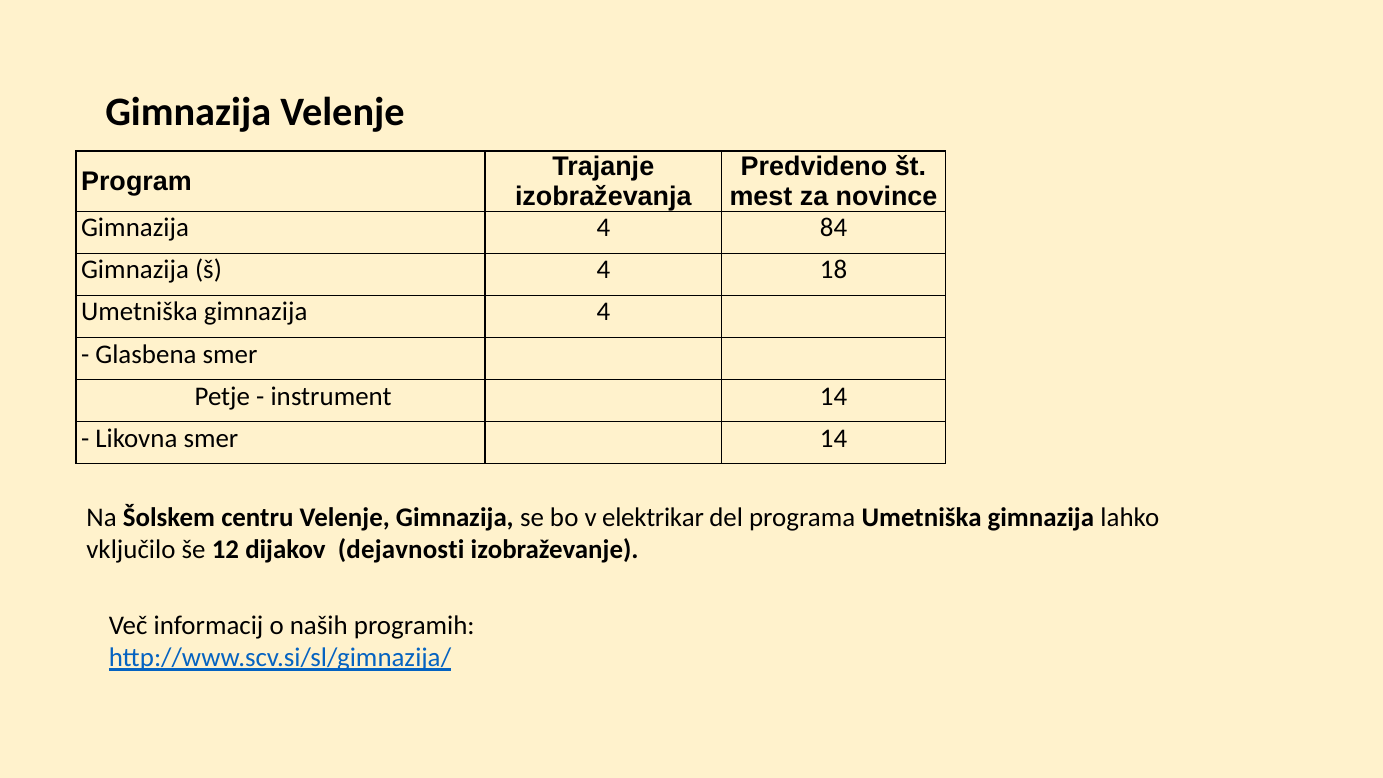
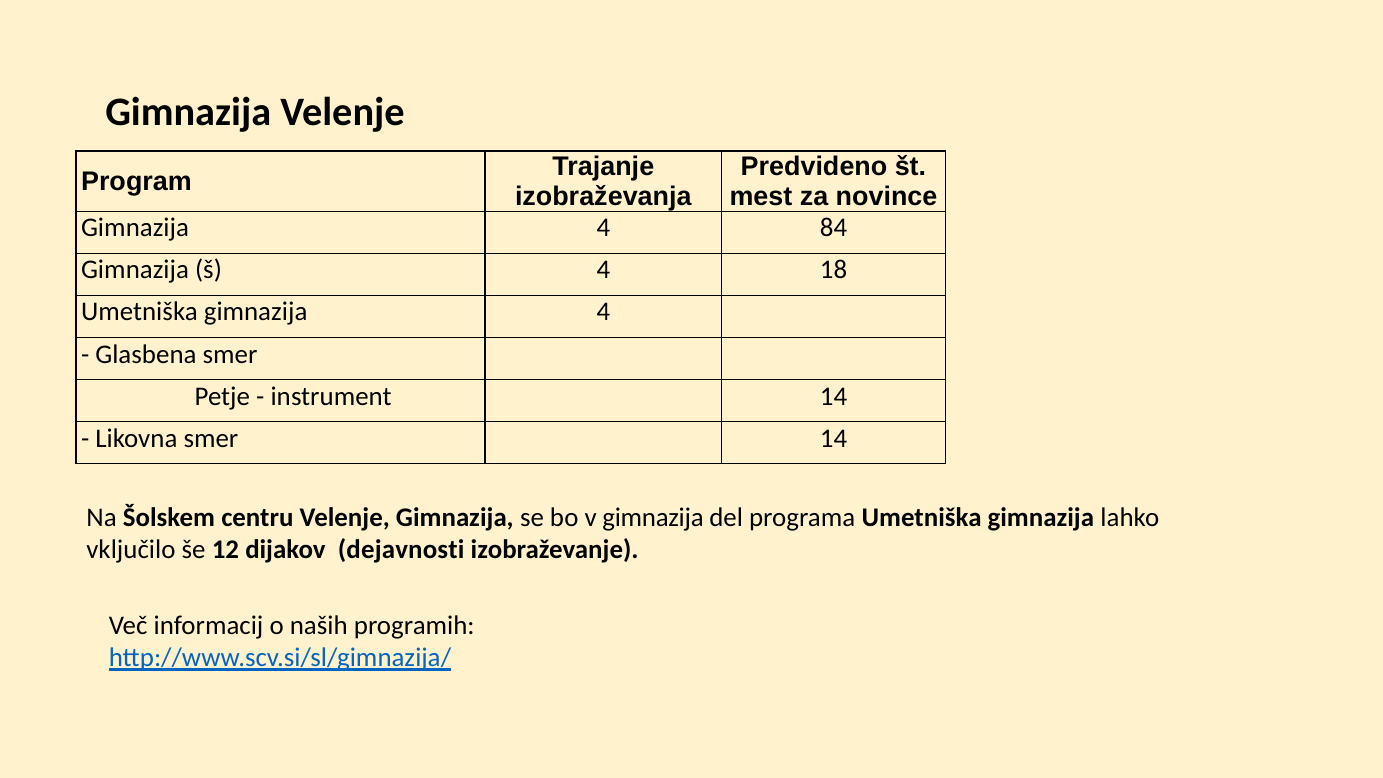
v elektrikar: elektrikar -> gimnazija
